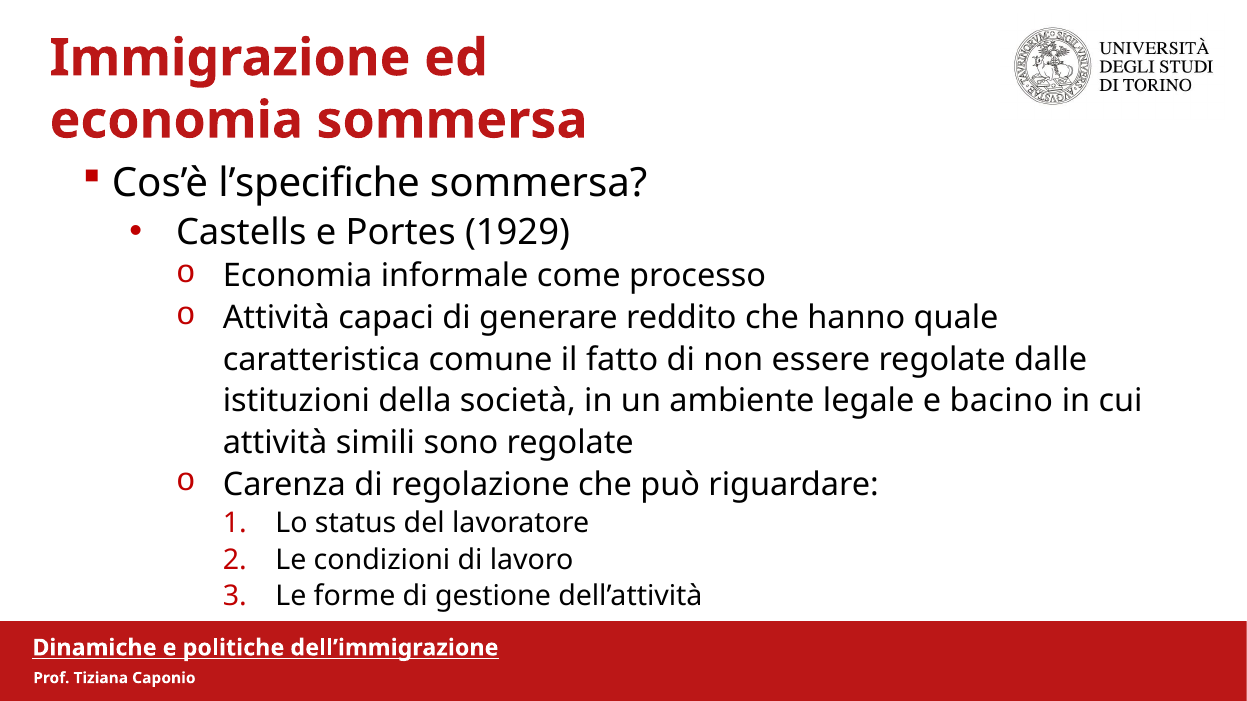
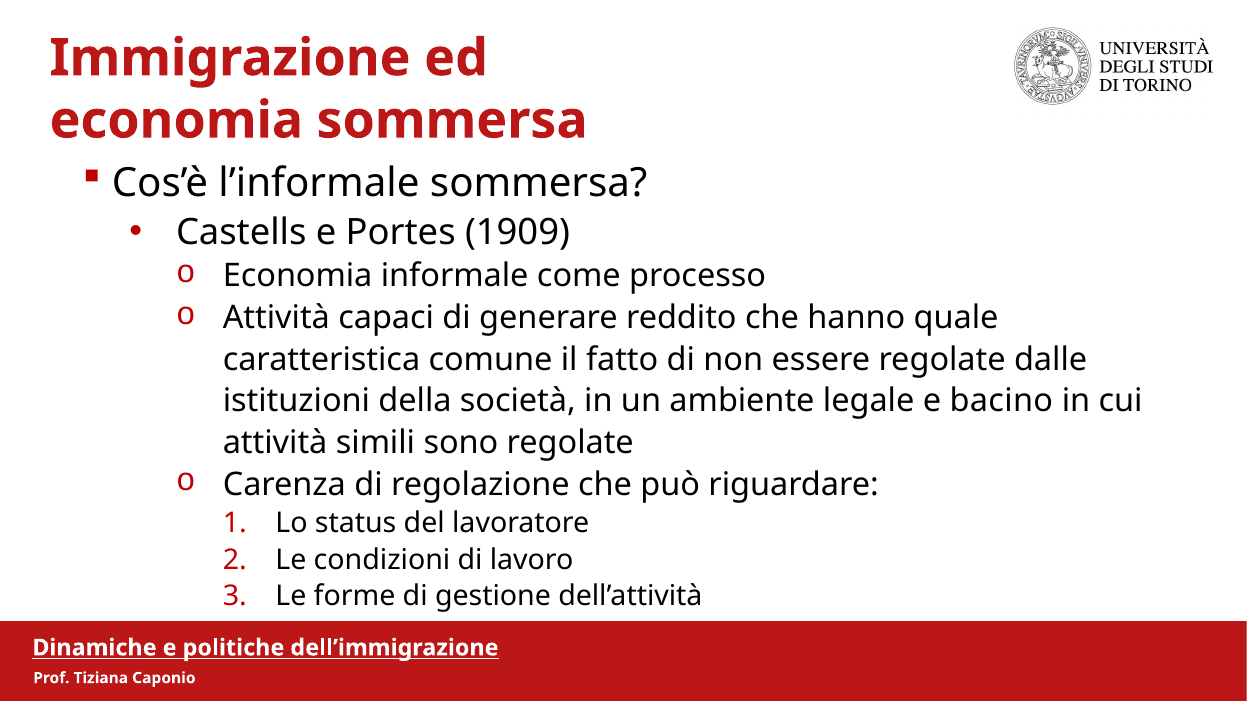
l’specifiche: l’specifiche -> l’informale
1929: 1929 -> 1909
